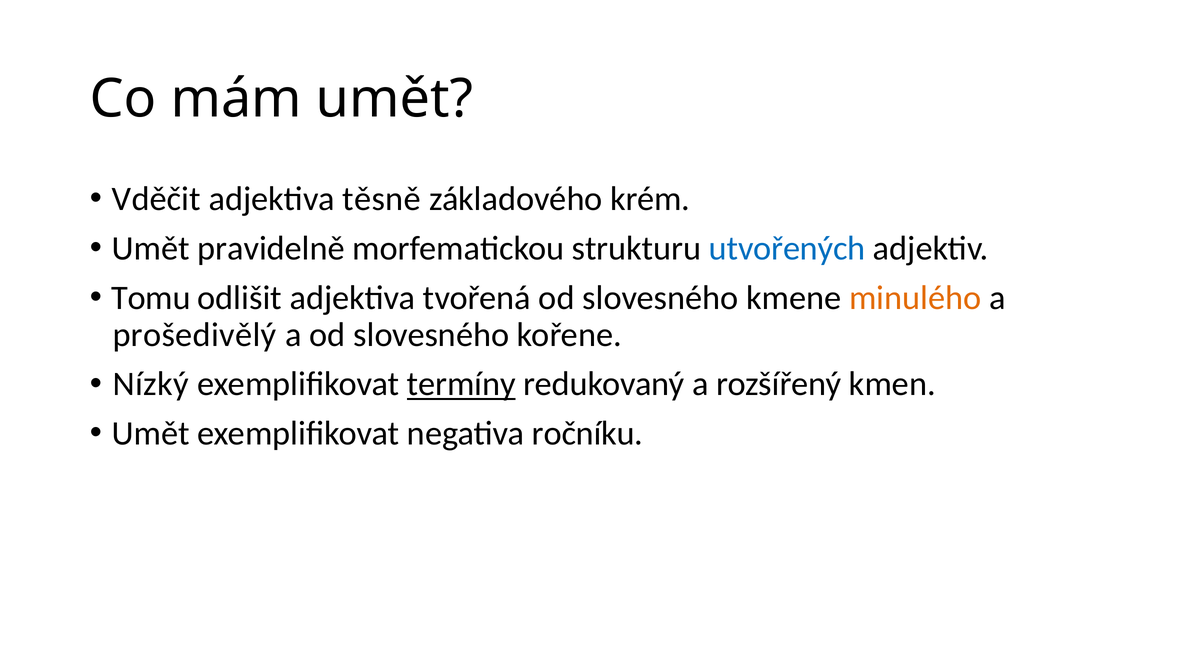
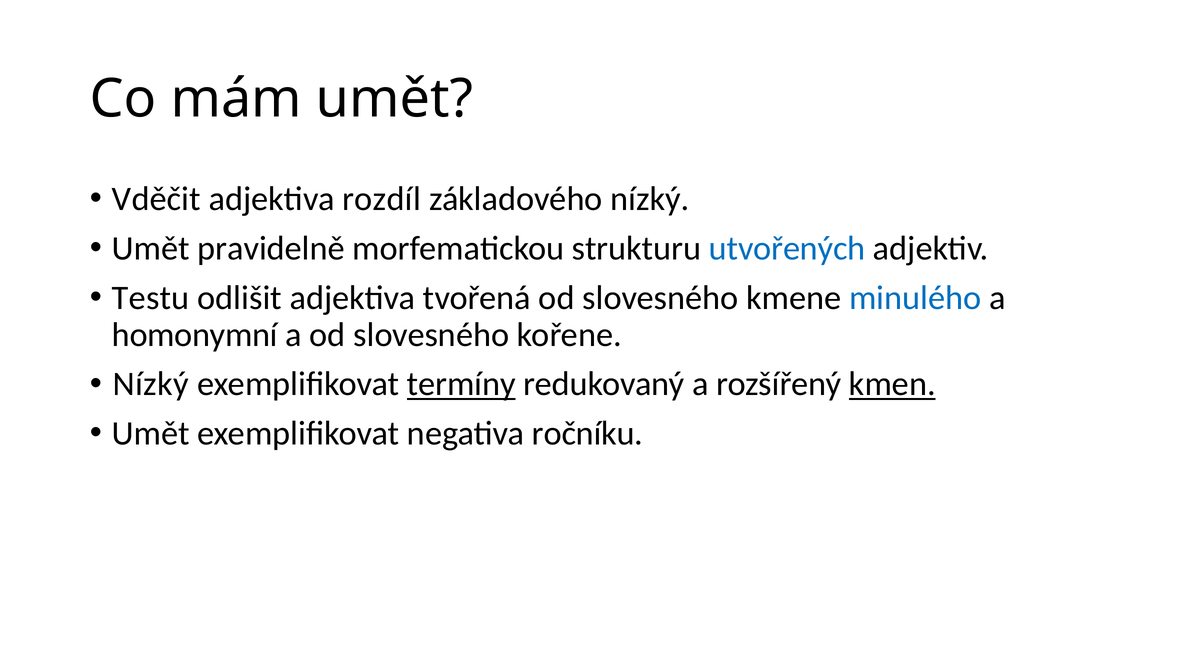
těsně: těsně -> rozdíl
základového krém: krém -> nízký
Tomu: Tomu -> Testu
minulého colour: orange -> blue
prošedivělý: prošedivělý -> homonymní
kmen underline: none -> present
